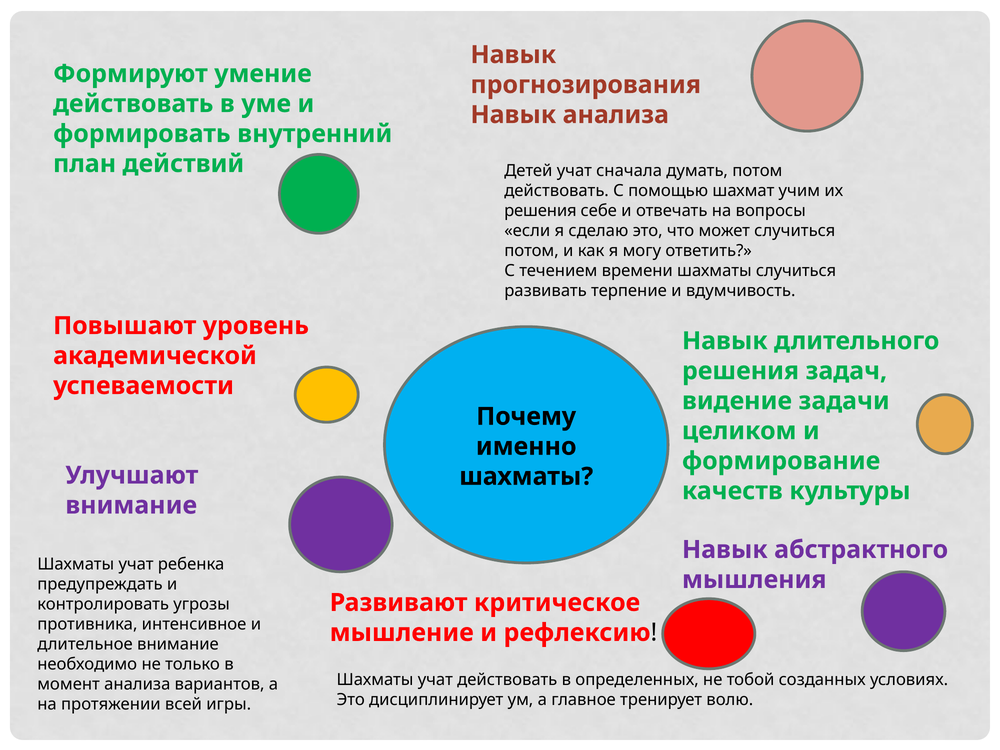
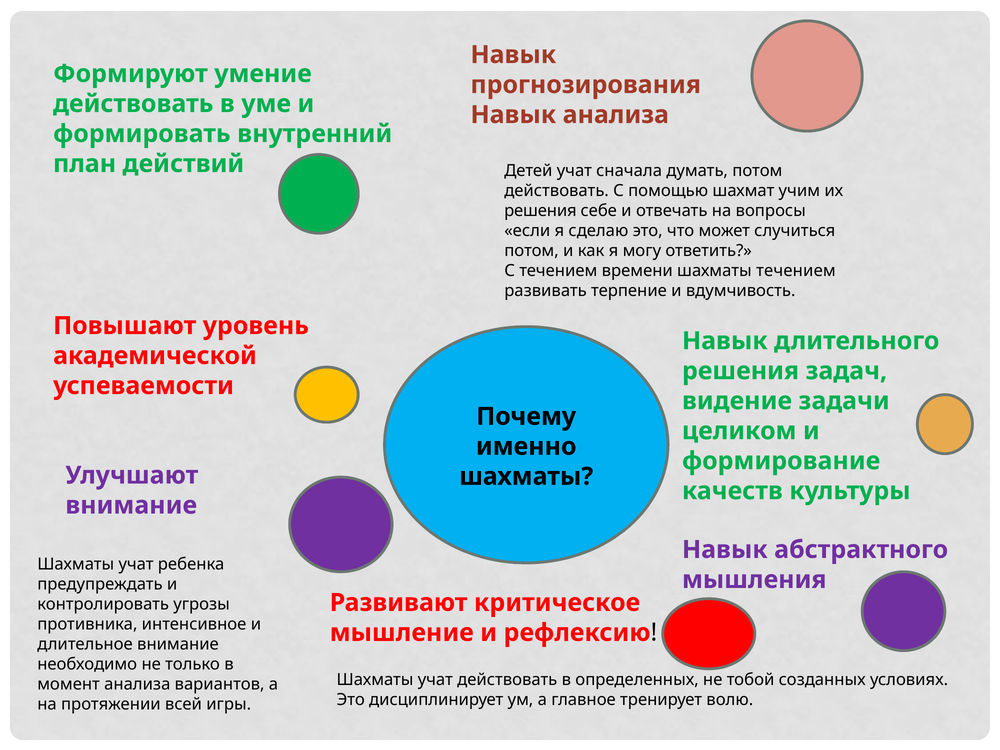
шахматы случиться: случиться -> течением
